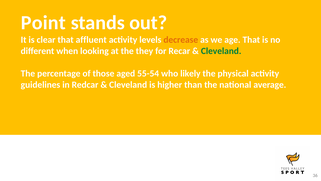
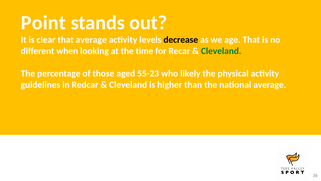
that affluent: affluent -> average
decrease colour: orange -> black
they: they -> time
55-54: 55-54 -> 55-23
